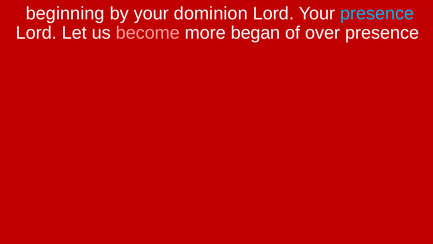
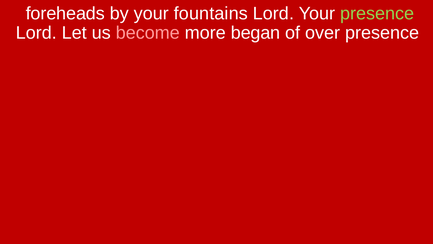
beginning: beginning -> foreheads
dominion: dominion -> fountains
presence at (377, 13) colour: light blue -> light green
